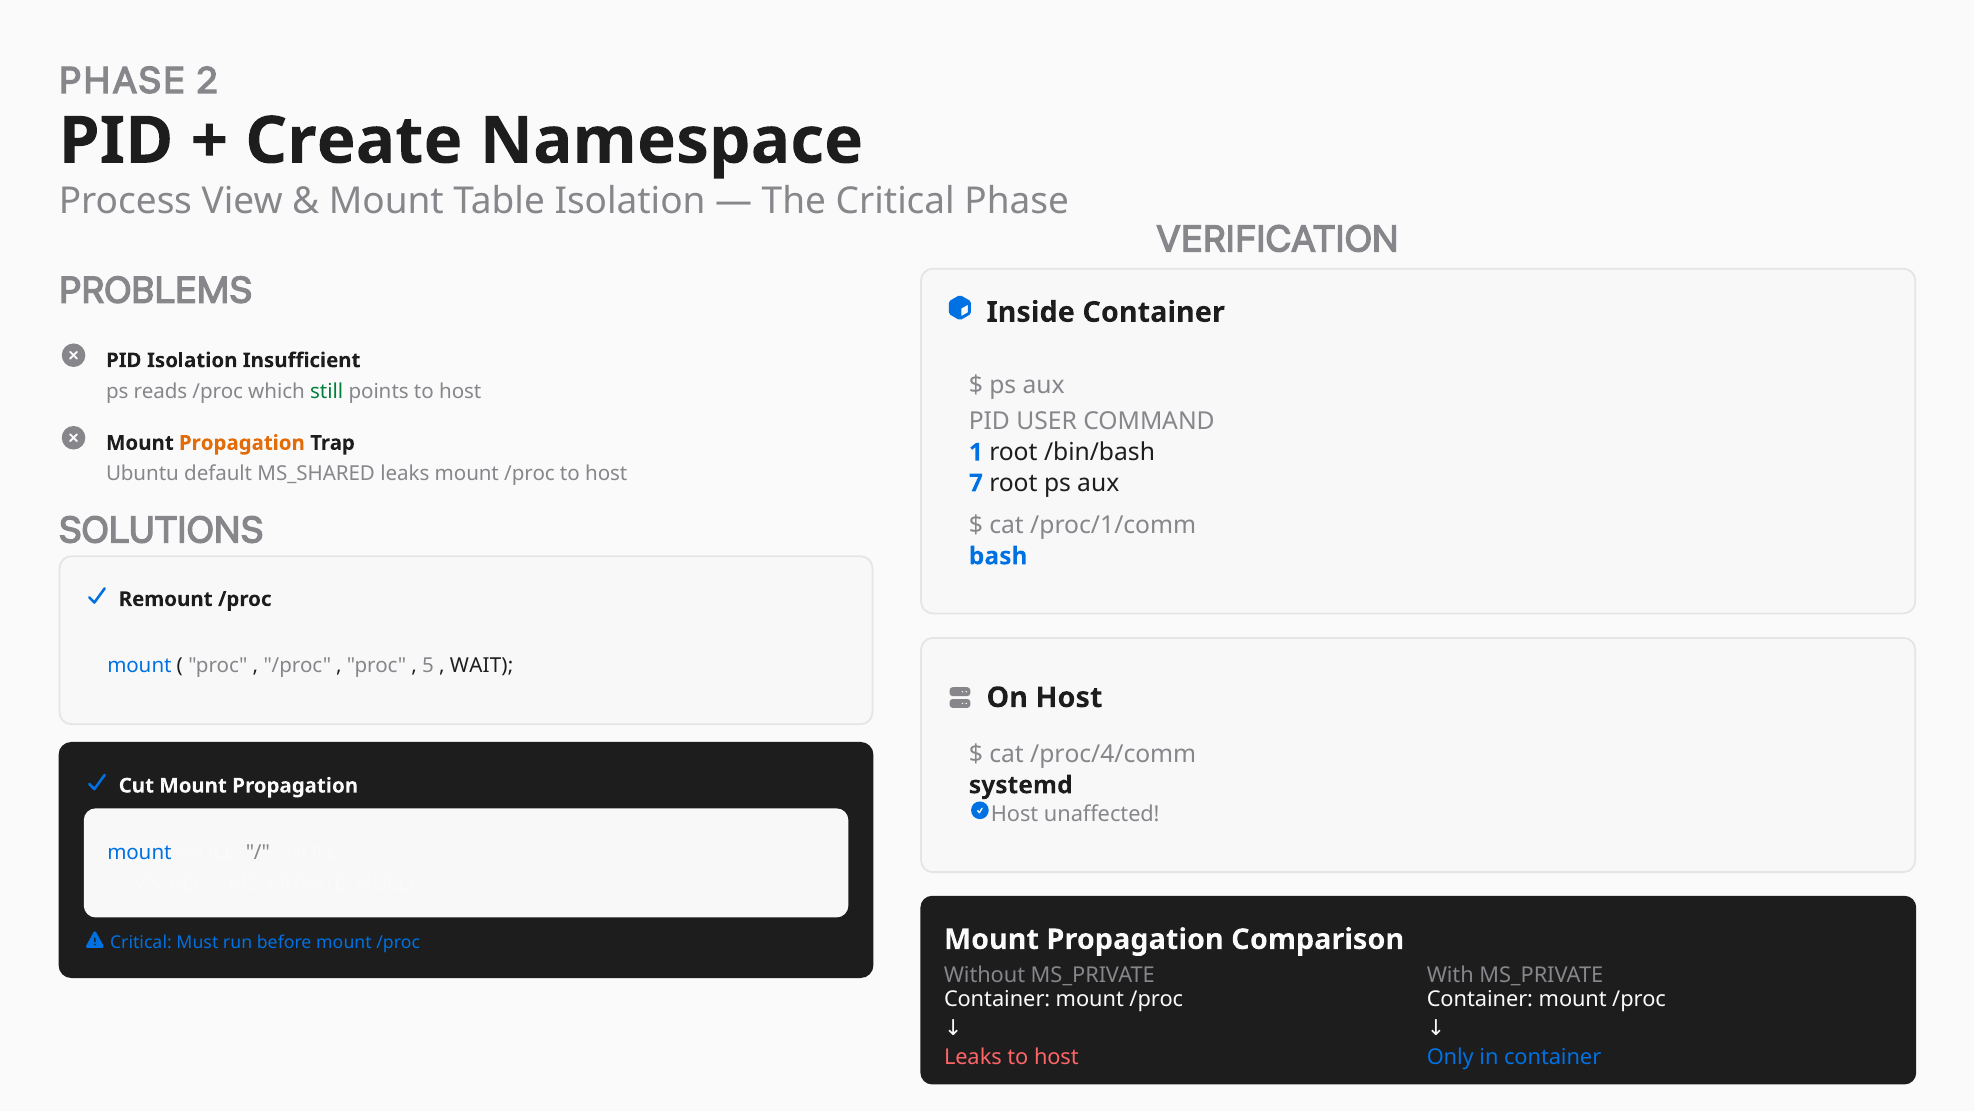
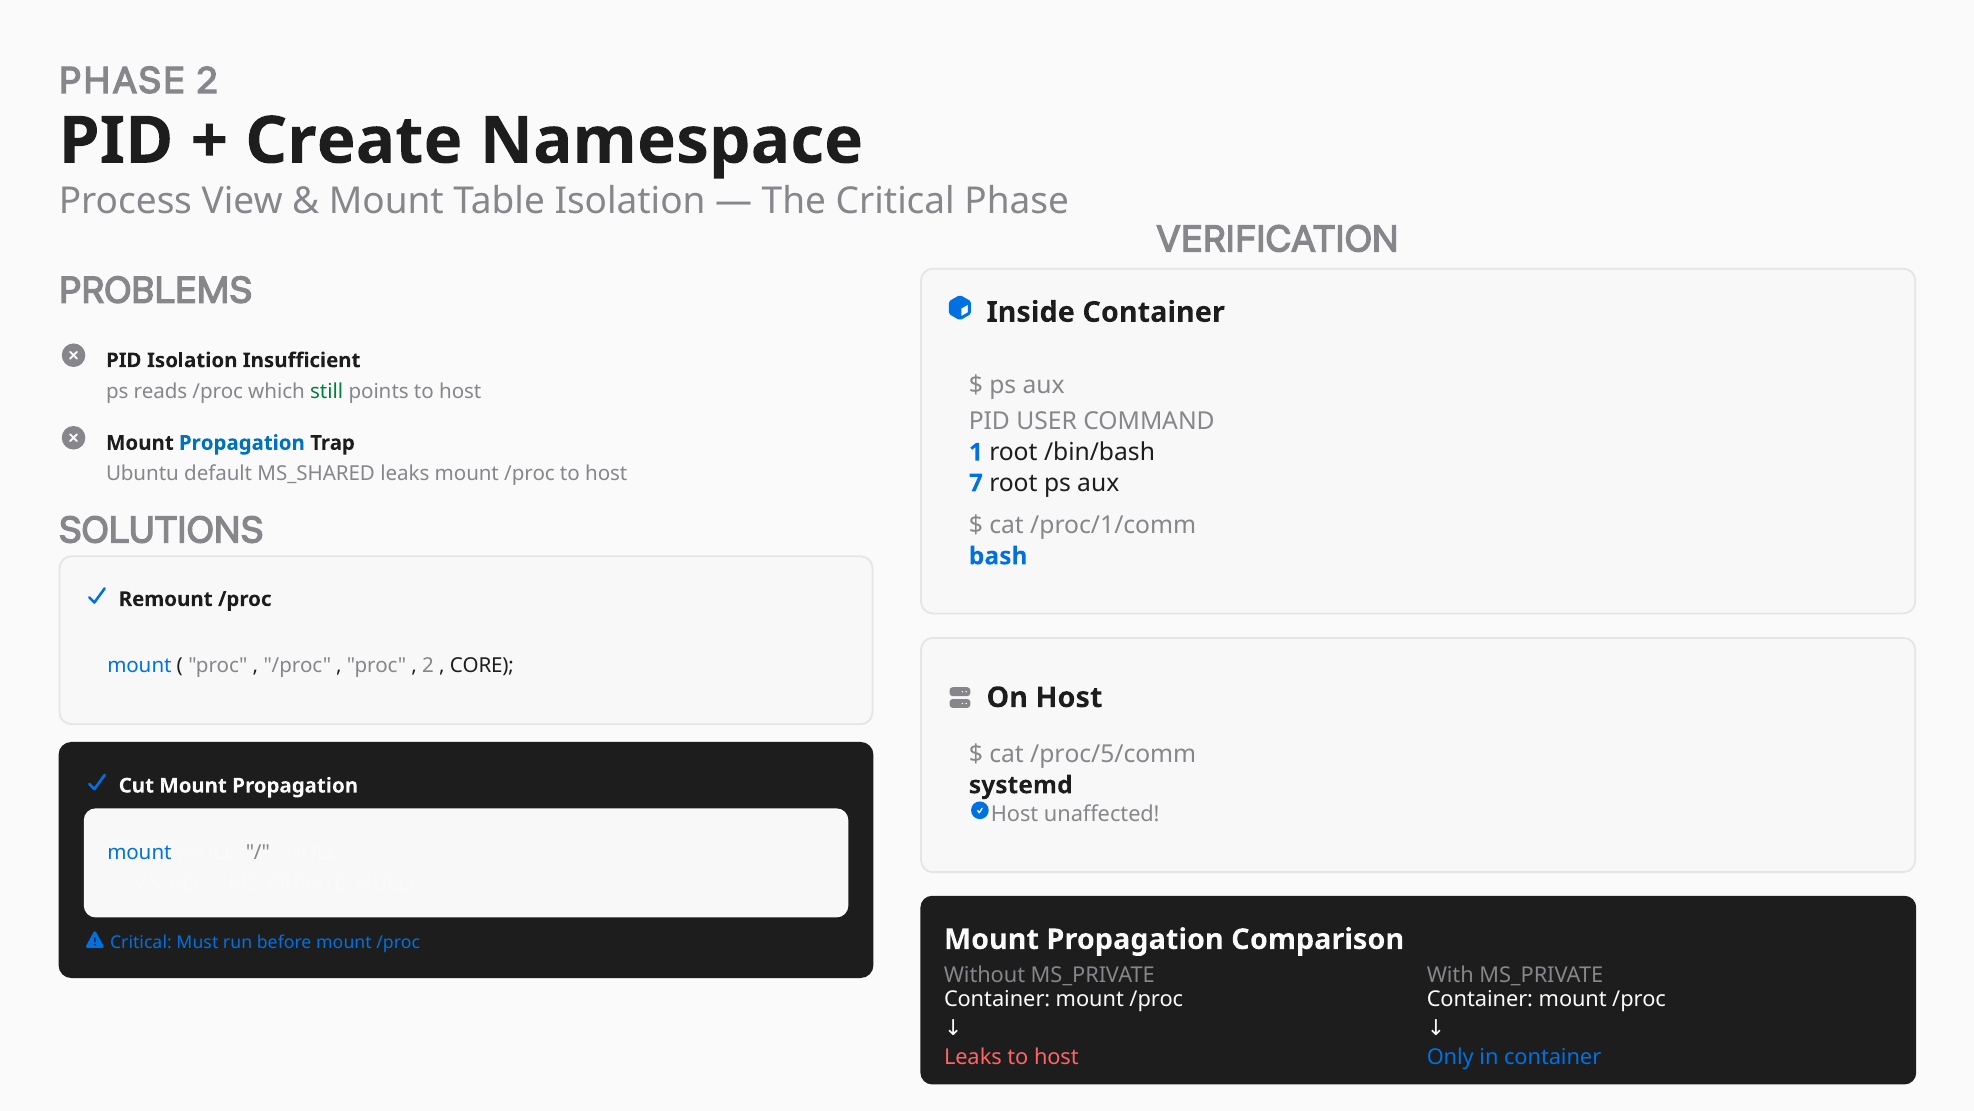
Propagation at (242, 443) colour: orange -> blue
5 at (428, 666): 5 -> 2
WAIT: WAIT -> CORE
/proc/4/comm: /proc/4/comm -> /proc/5/comm
